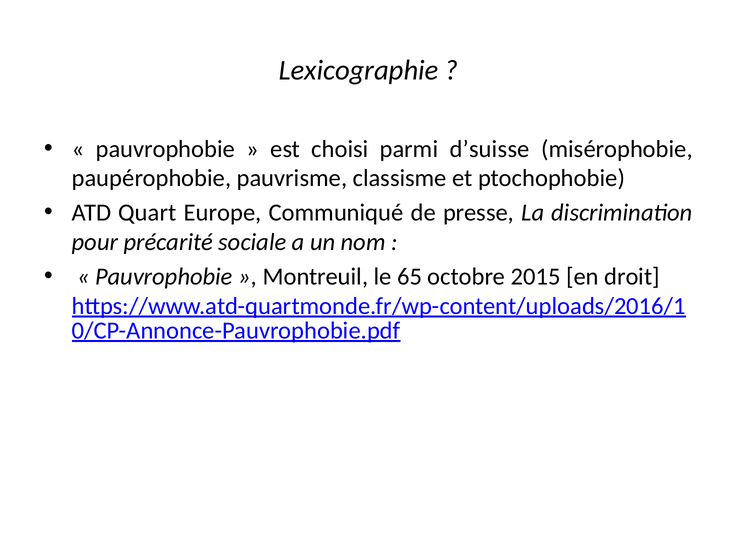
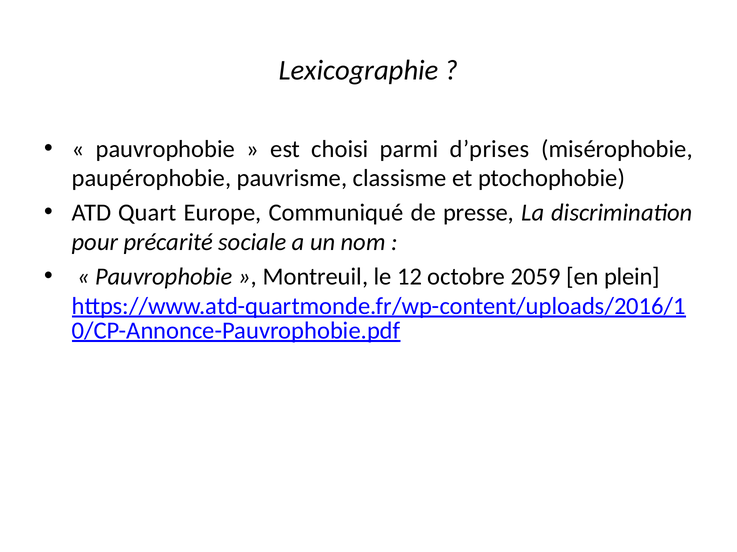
d’suisse: d’suisse -> d’prises
65: 65 -> 12
2015: 2015 -> 2059
droit: droit -> plein
